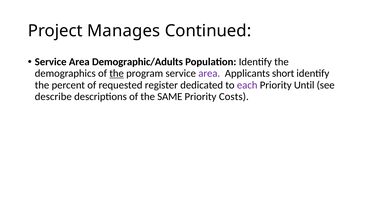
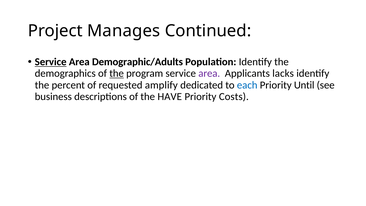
Service at (51, 62) underline: none -> present
short: short -> lacks
register: register -> amplify
each colour: purple -> blue
describe: describe -> business
SAME: SAME -> HAVE
